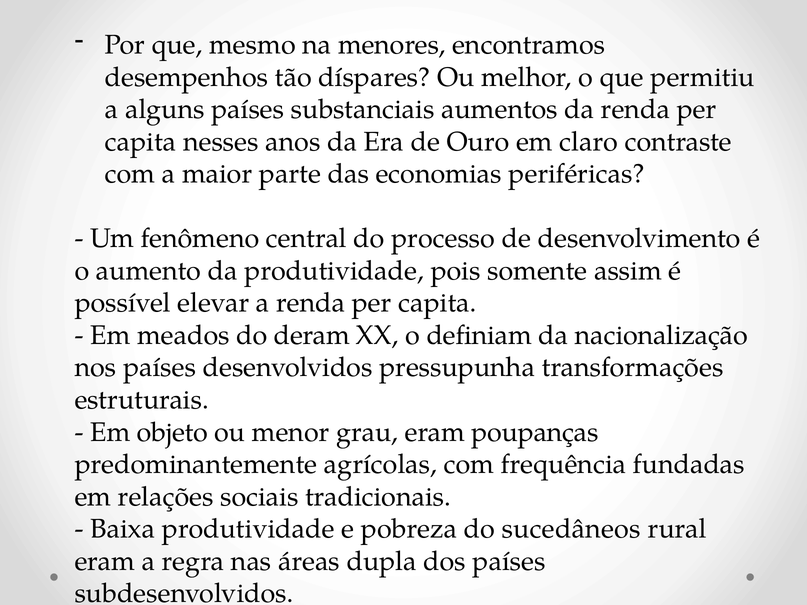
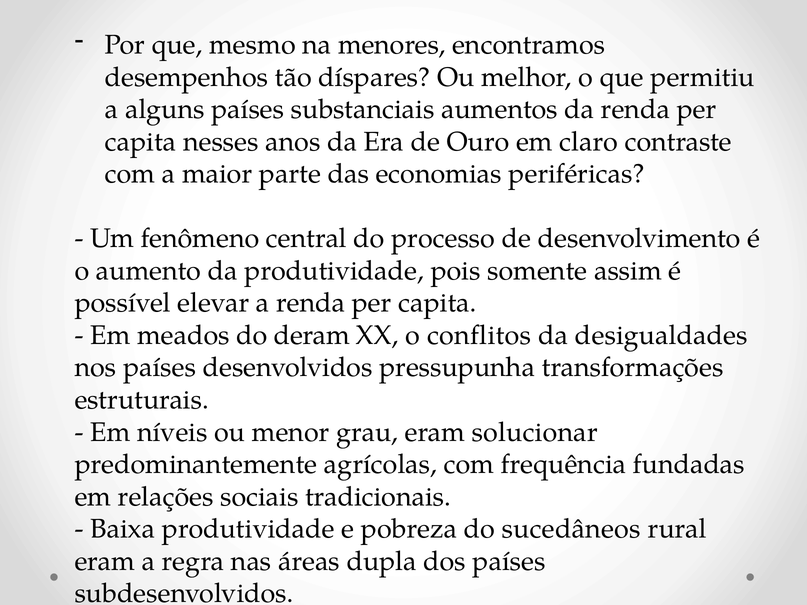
definiam: definiam -> conflitos
nacionalização: nacionalização -> desigualdades
objeto: objeto -> níveis
poupanças: poupanças -> solucionar
